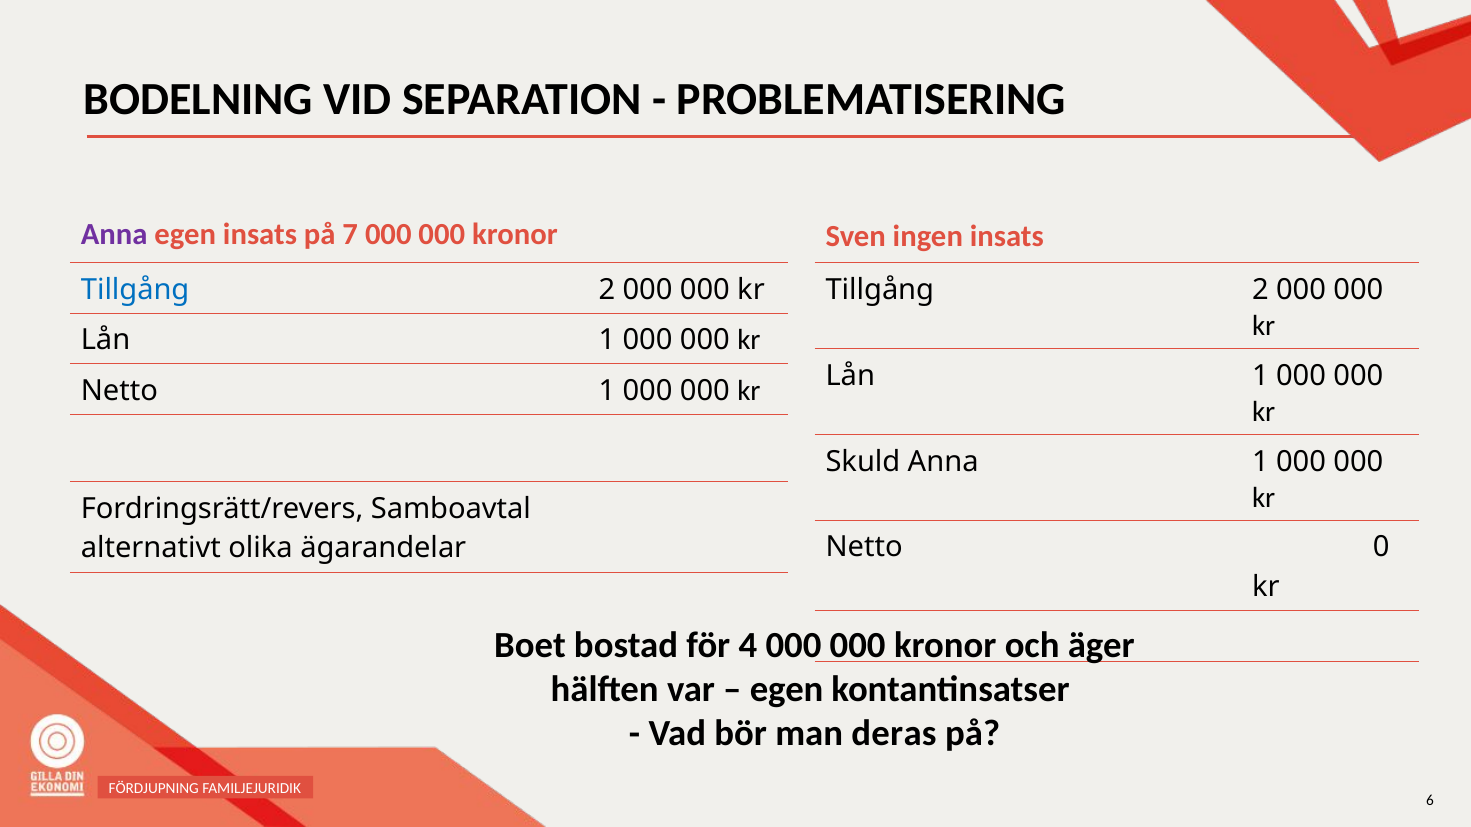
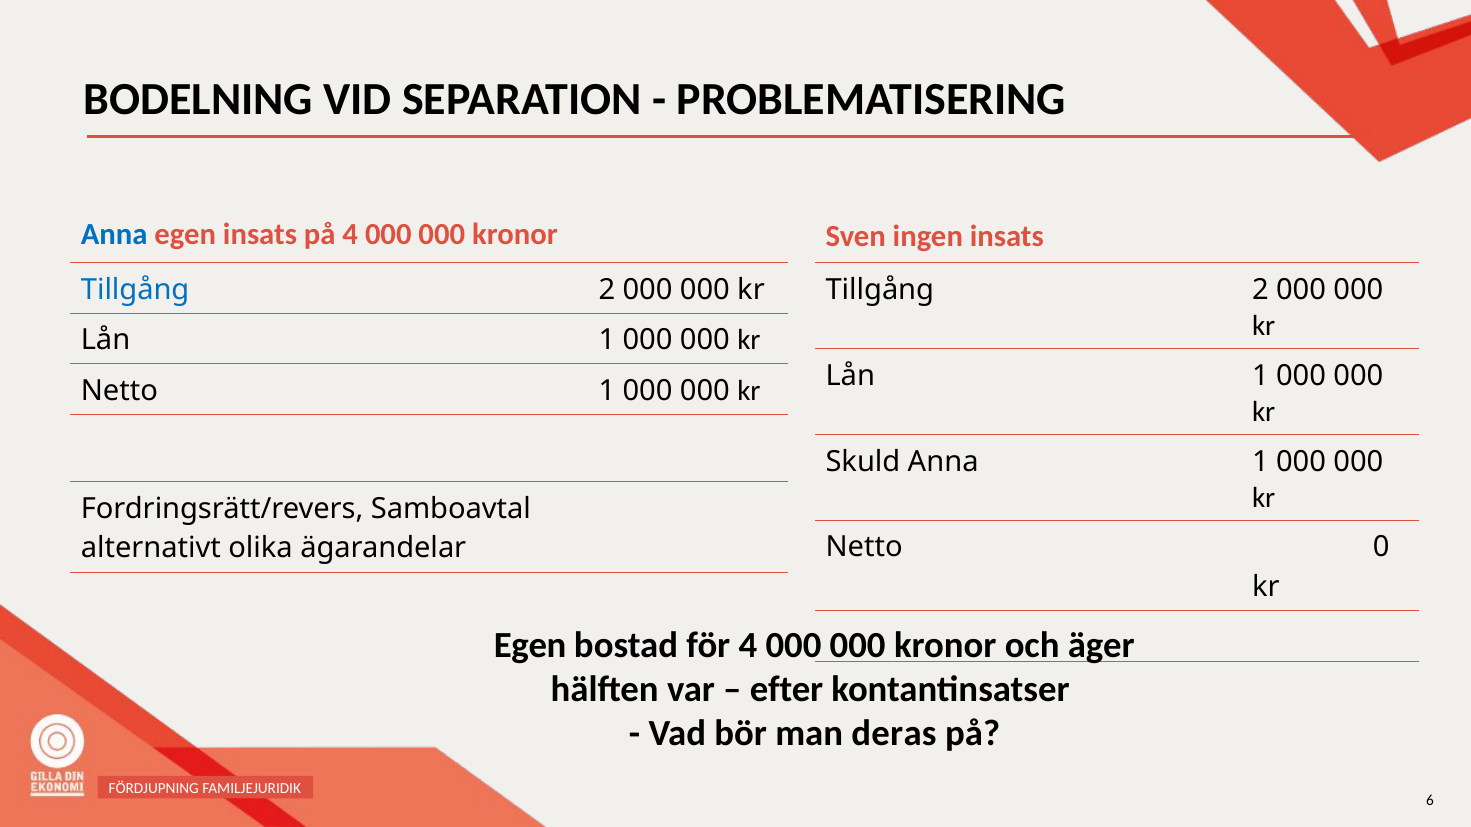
Anna at (114, 235) colour: purple -> blue
på 7: 7 -> 4
Boet at (530, 646): Boet -> Egen
egen at (787, 690): egen -> efter
